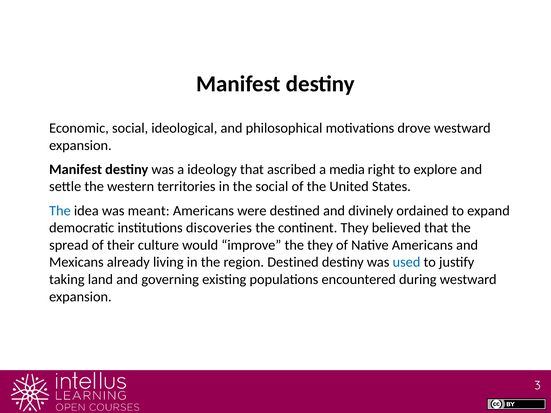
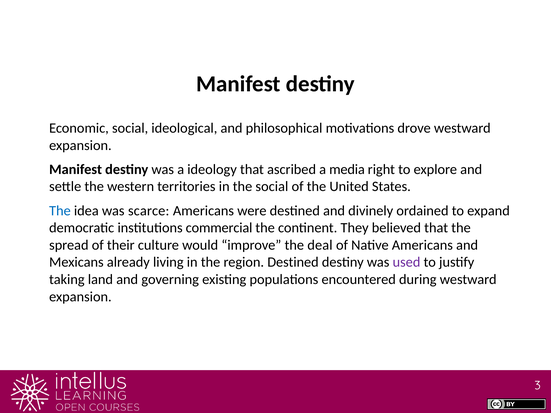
meant: meant -> scarce
discoveries: discoveries -> commercial
the they: they -> deal
used colour: blue -> purple
